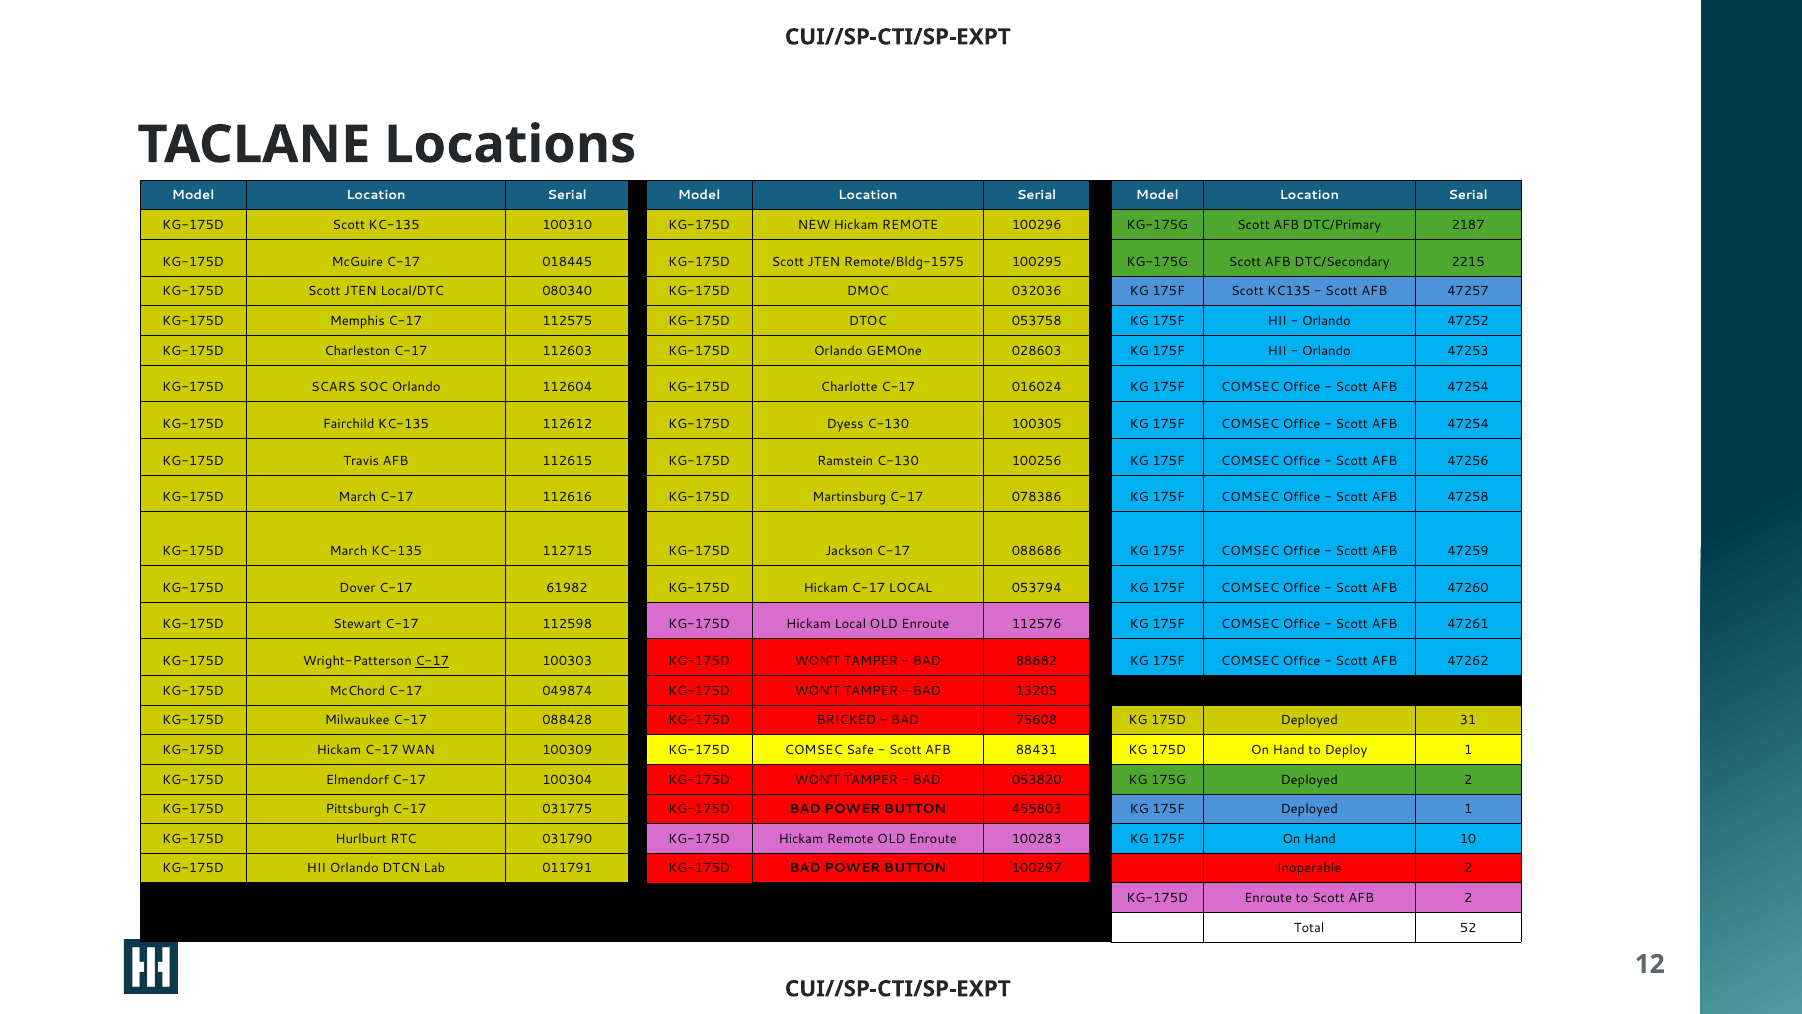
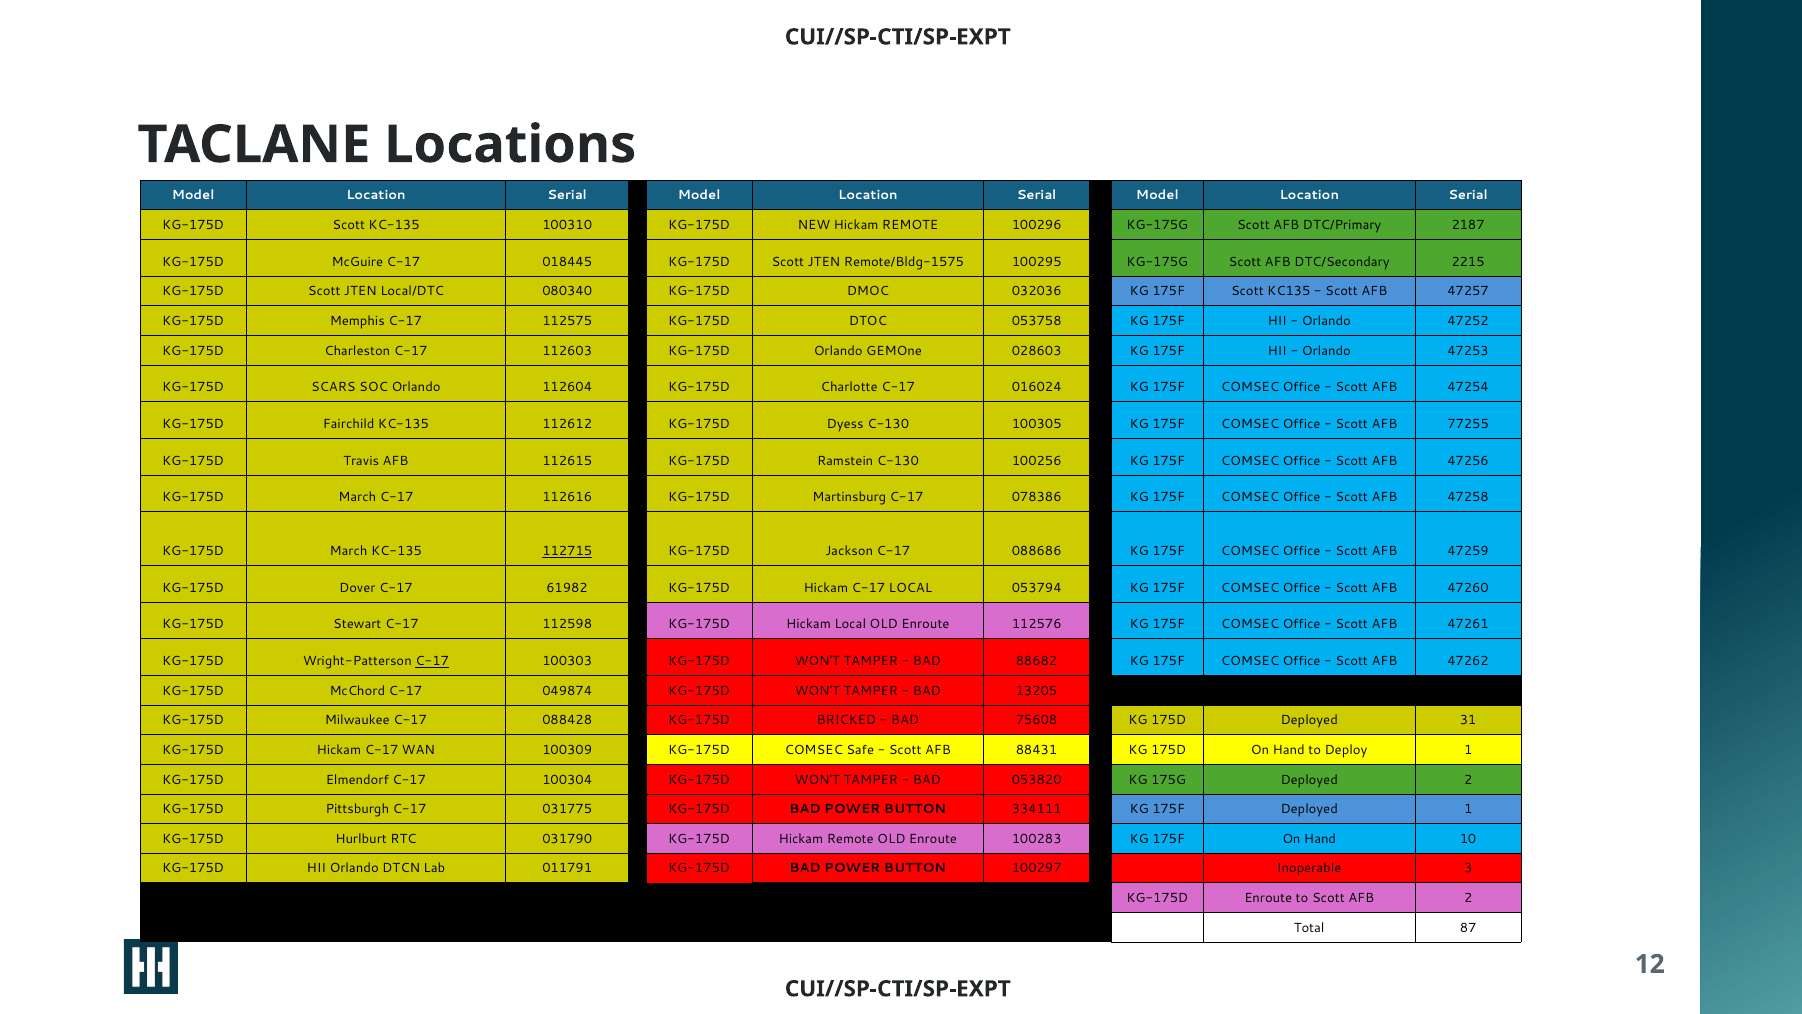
47254 at (1468, 424): 47254 -> 77255
112715 underline: none -> present
455803: 455803 -> 334111
Inoperable 2: 2 -> 3
52: 52 -> 87
